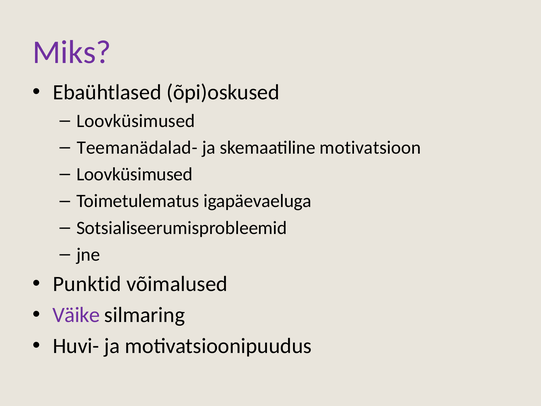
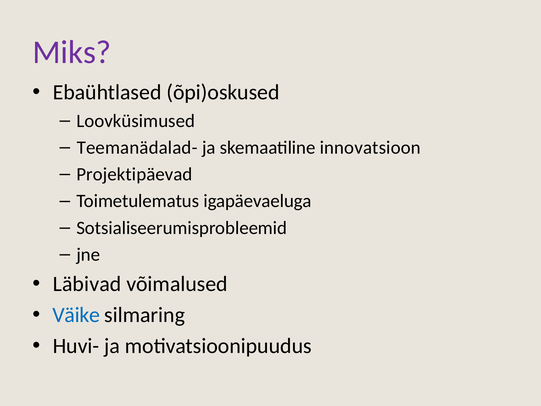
motivatsioon: motivatsioon -> innovatsioon
Loovküsimused at (135, 174): Loovküsimused -> Projektipäevad
Punktid: Punktid -> Läbivad
Väike colour: purple -> blue
